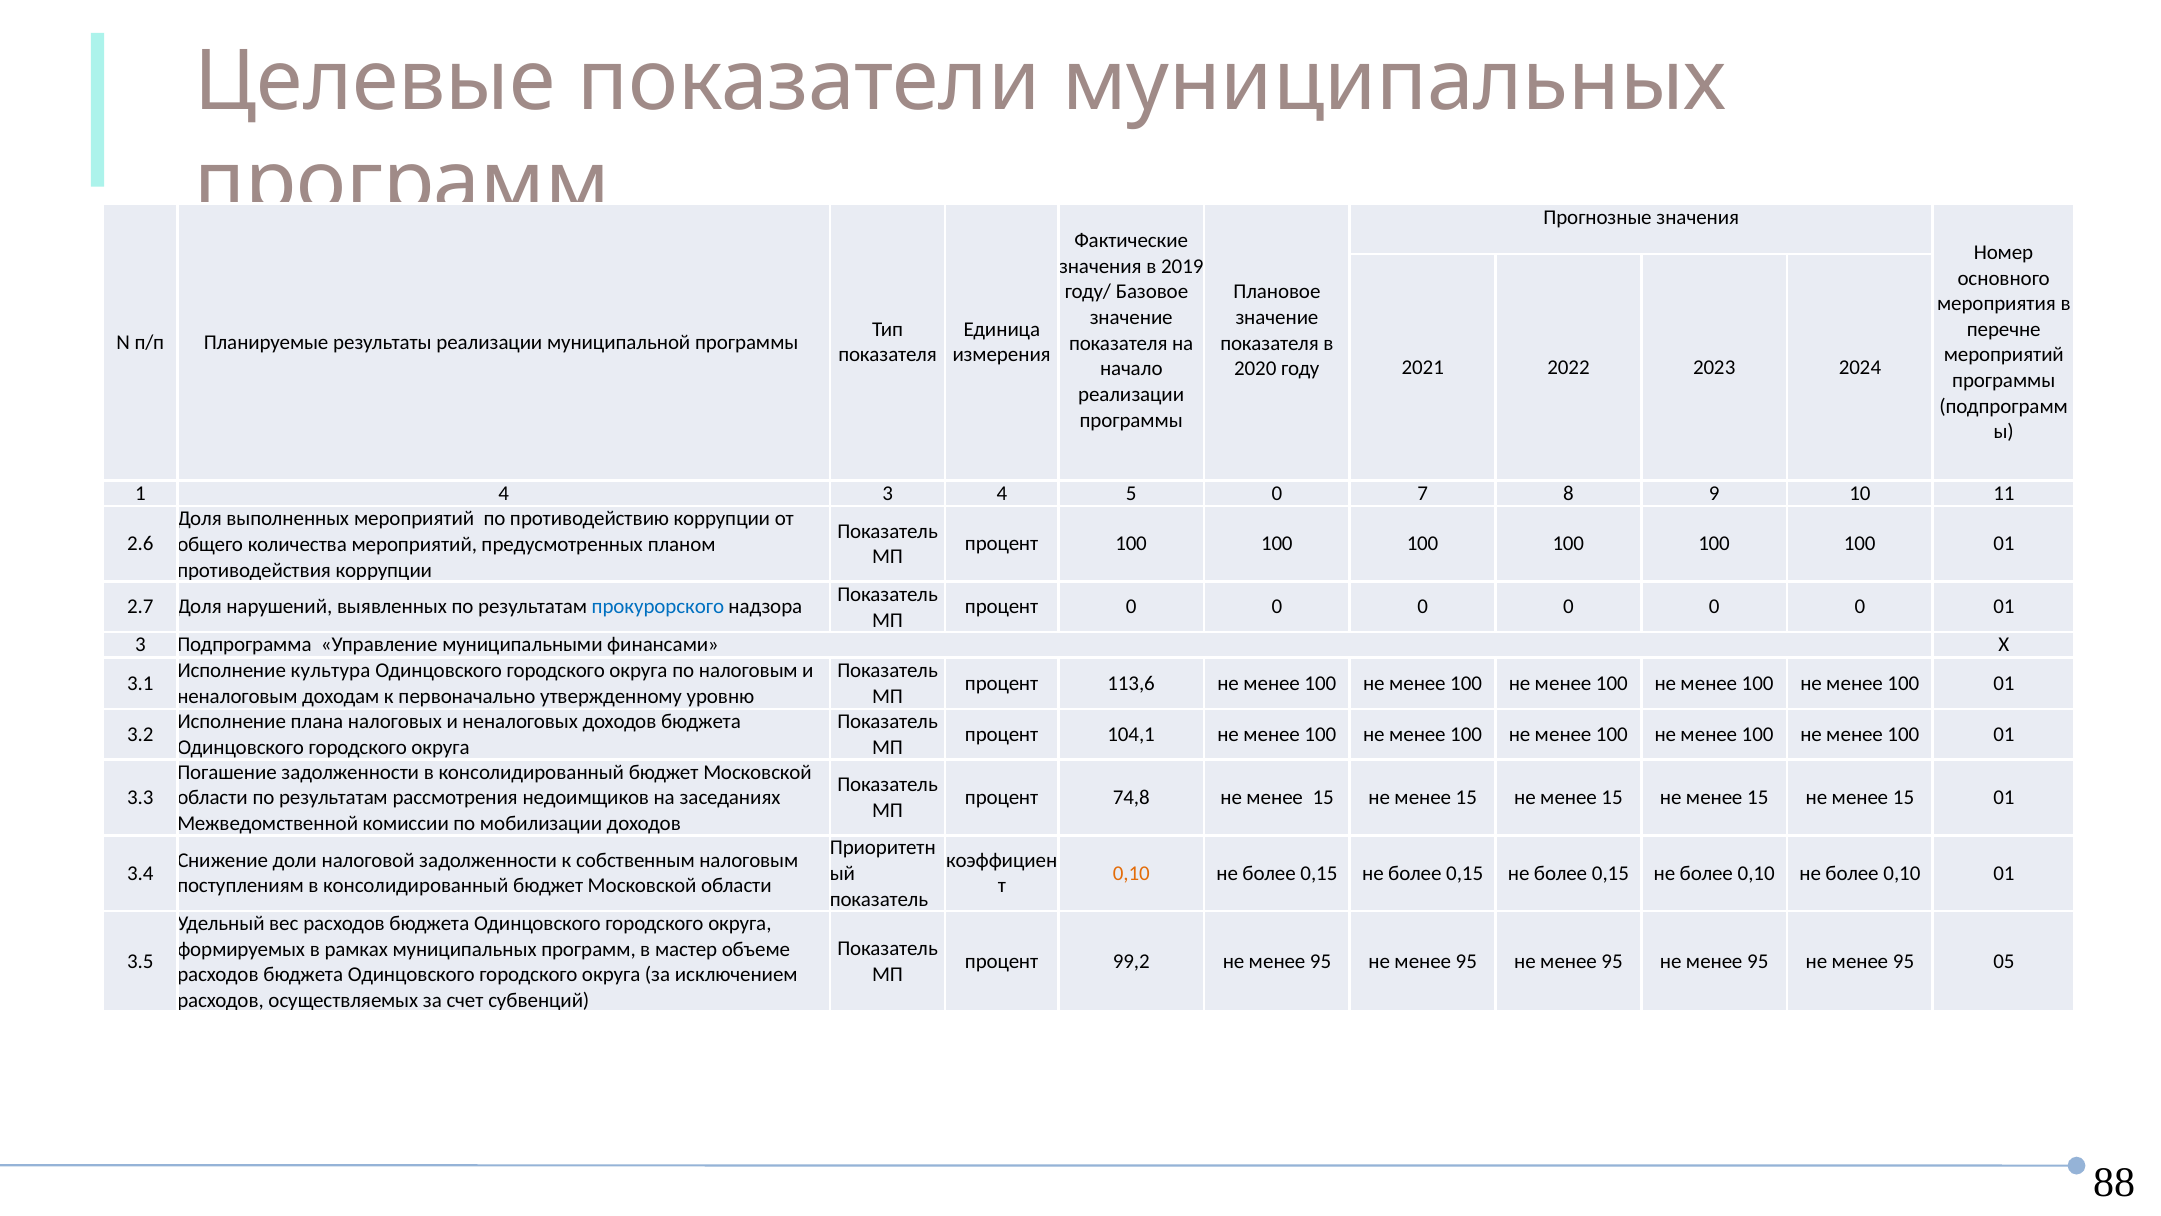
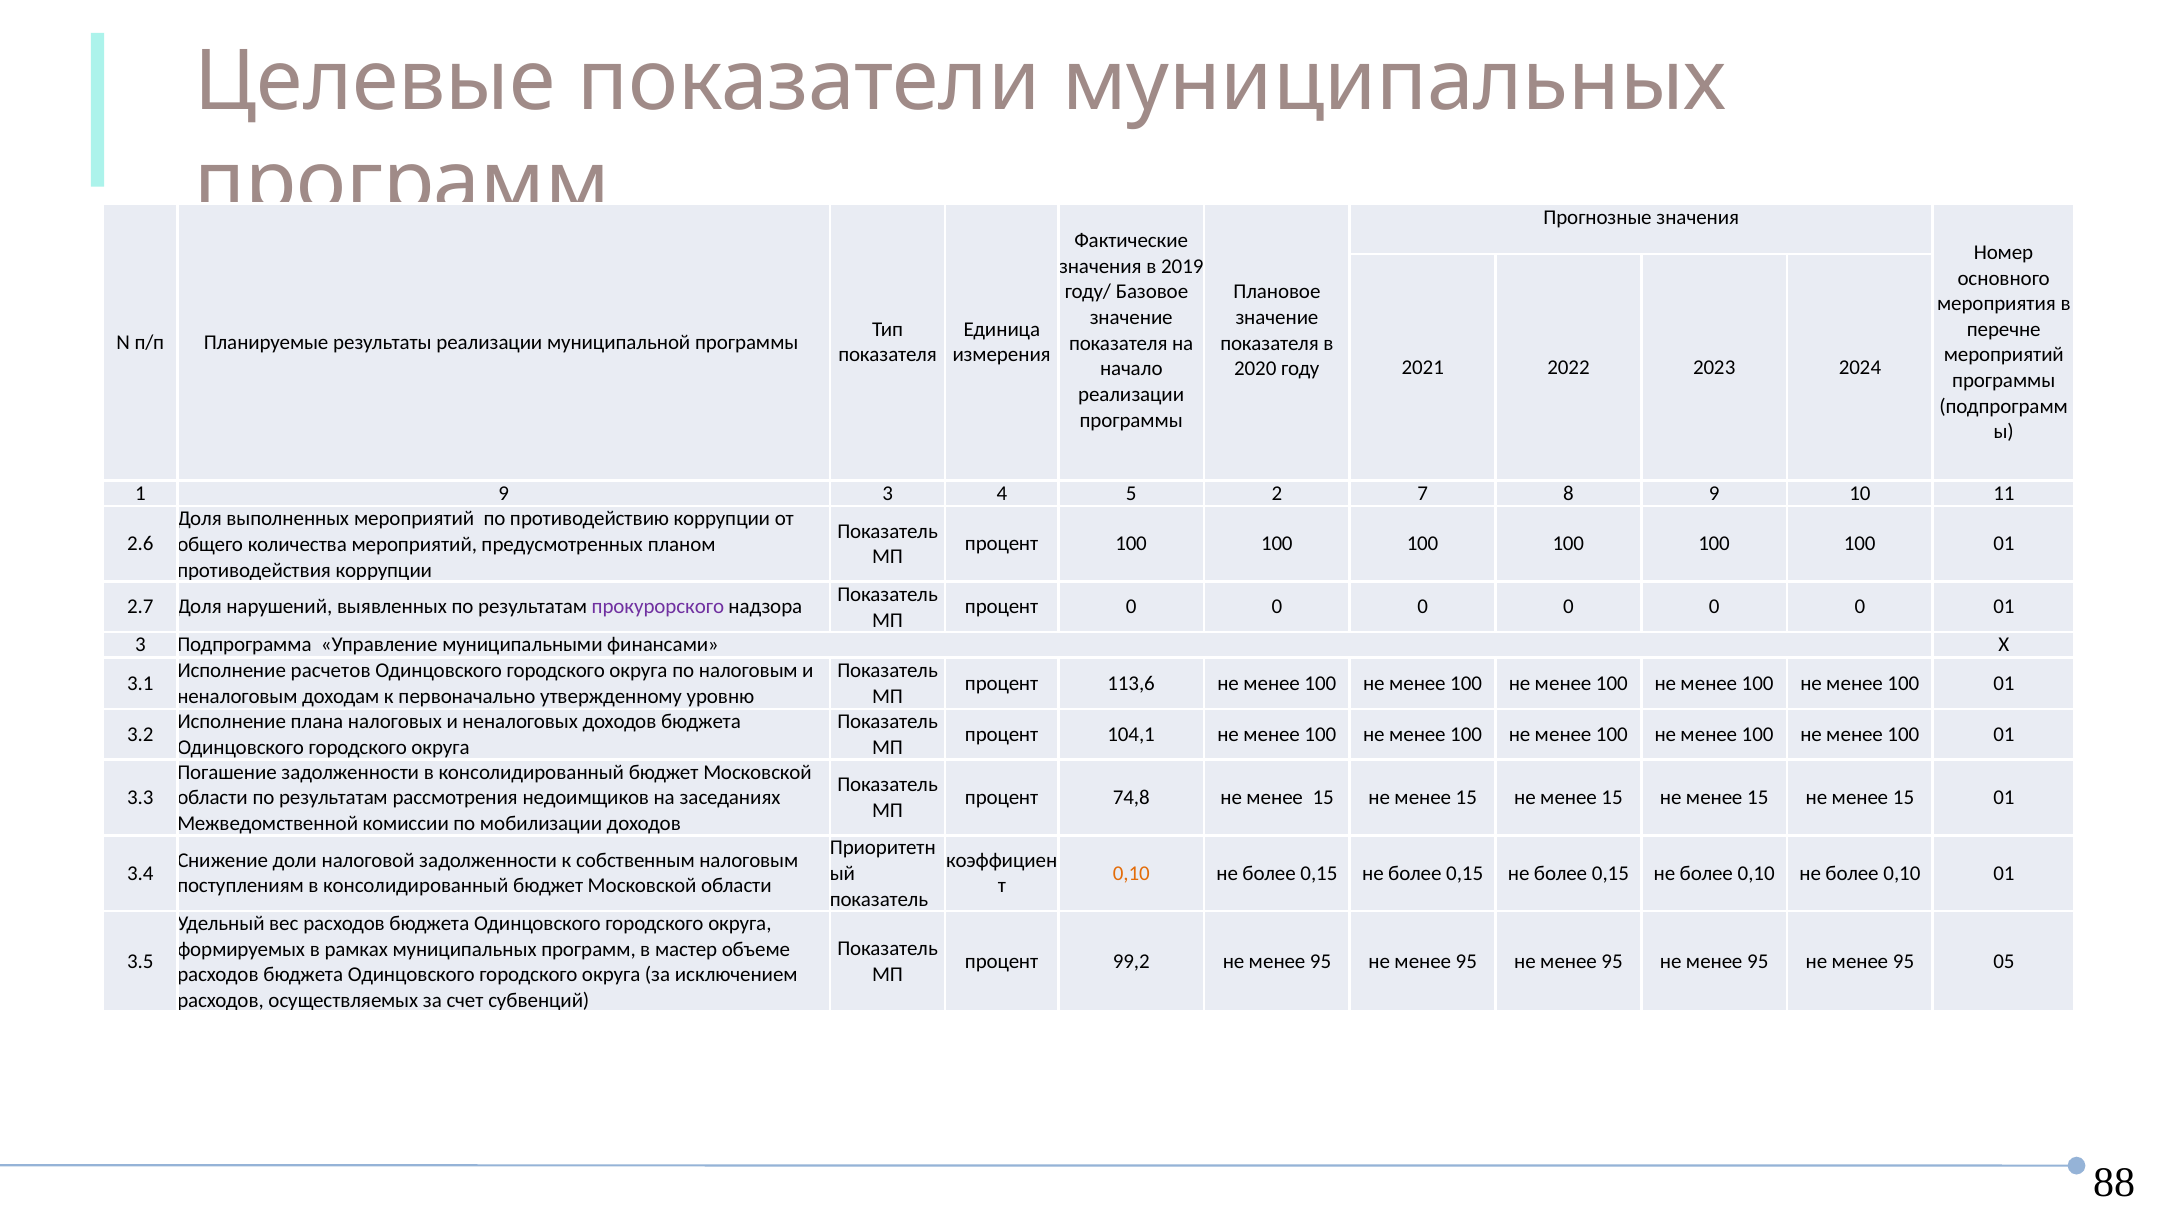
1 4: 4 -> 9
5 0: 0 -> 2
прокурорского colour: blue -> purple
культура: культура -> расчетов
